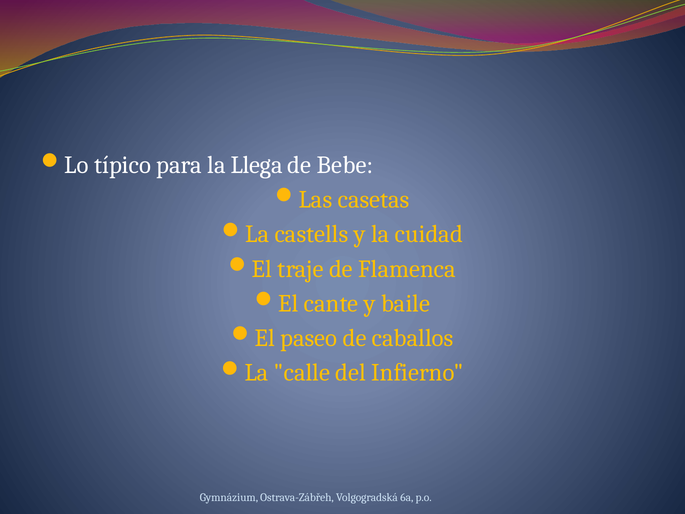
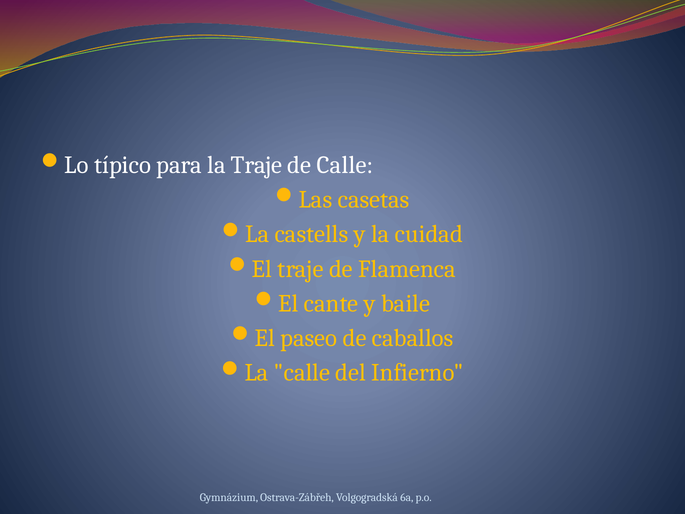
la Llega: Llega -> Traje
de Bebe: Bebe -> Calle
